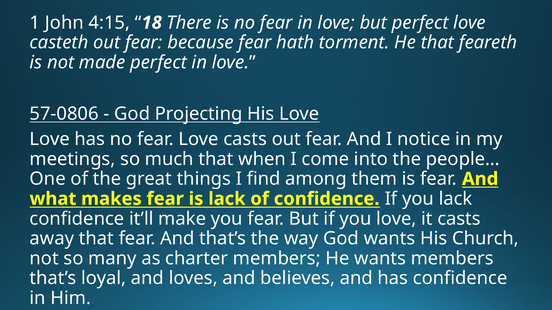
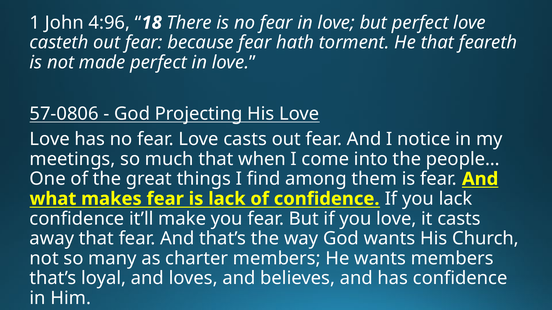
4:15: 4:15 -> 4:96
